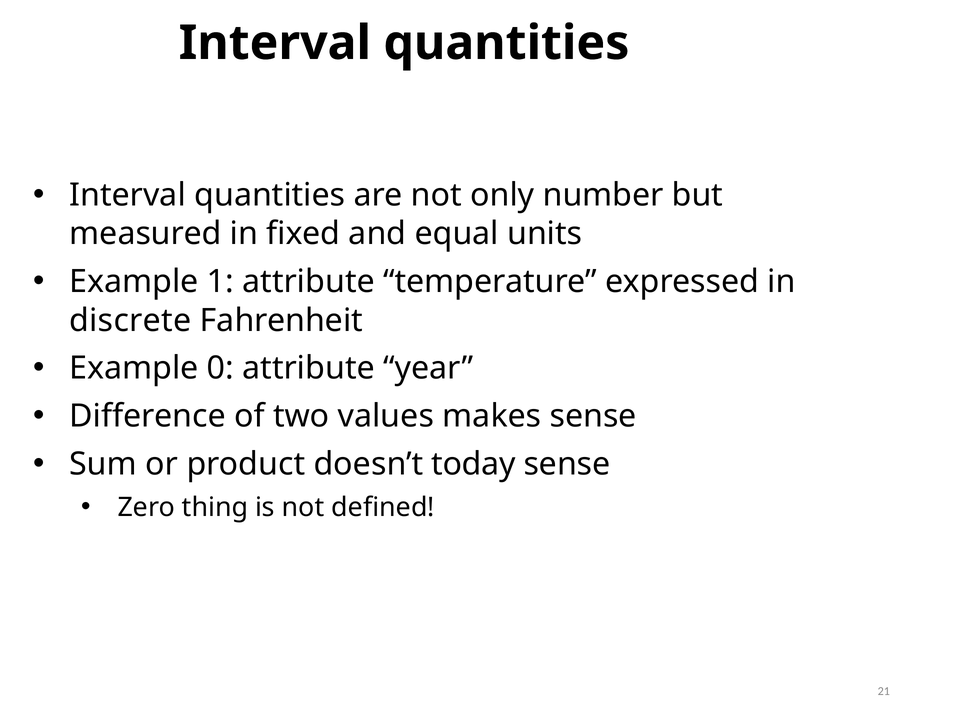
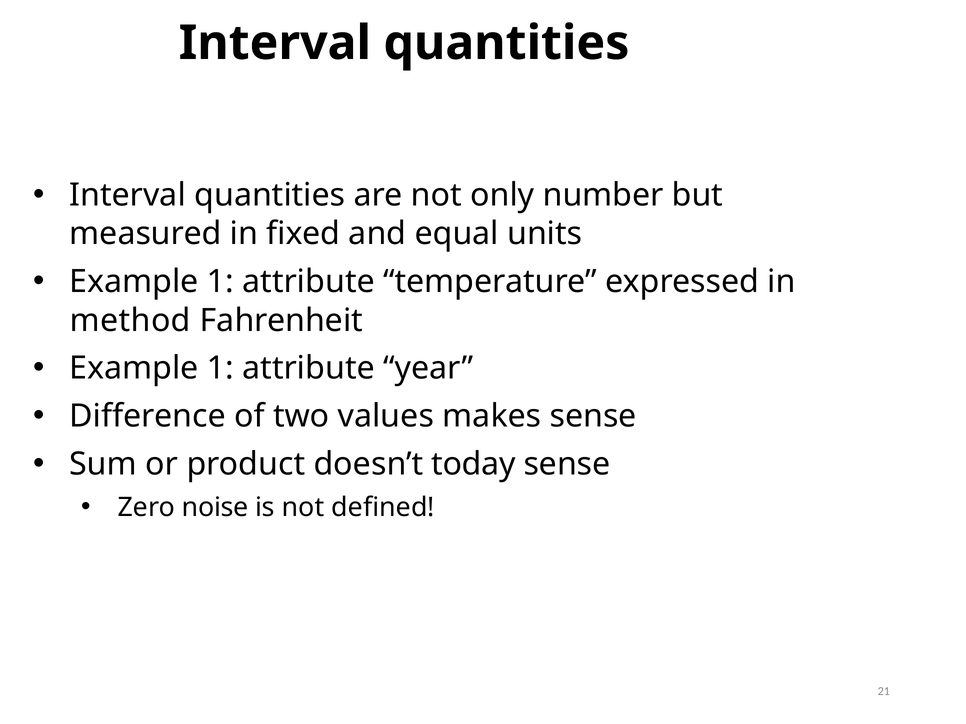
discrete: discrete -> method
0 at (221, 369): 0 -> 1
thing: thing -> noise
